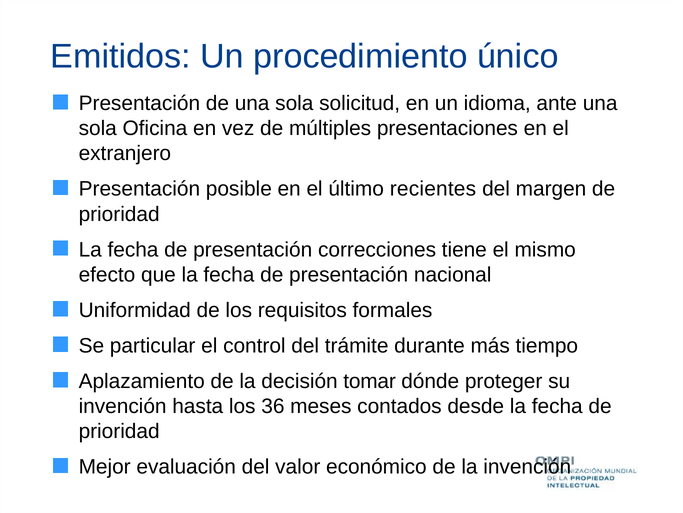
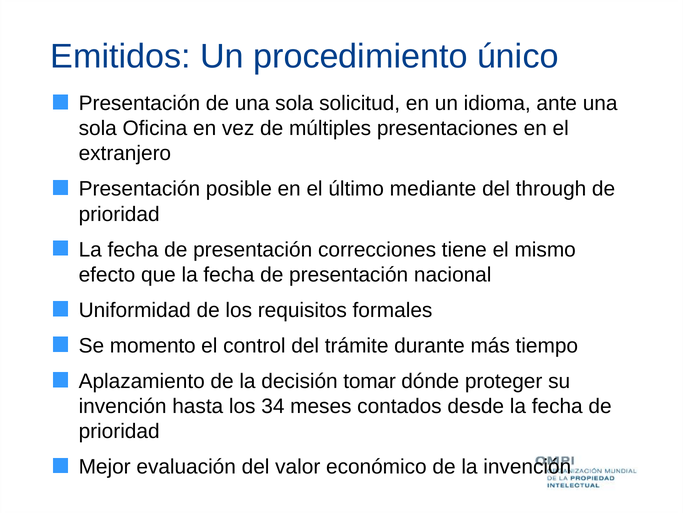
recientes: recientes -> mediante
margen: margen -> through
particular: particular -> momento
36: 36 -> 34
